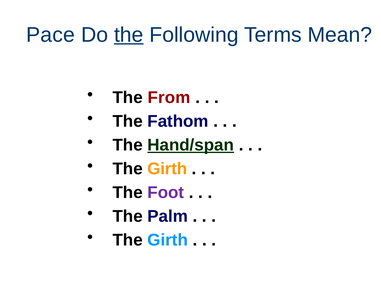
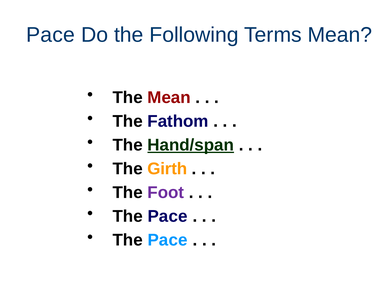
the at (129, 35) underline: present -> none
The From: From -> Mean
Palm at (168, 216): Palm -> Pace
Girth at (168, 240): Girth -> Pace
